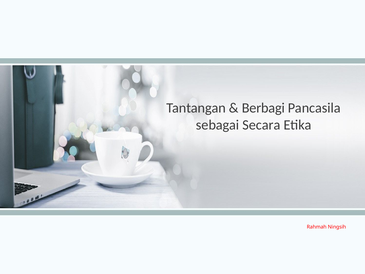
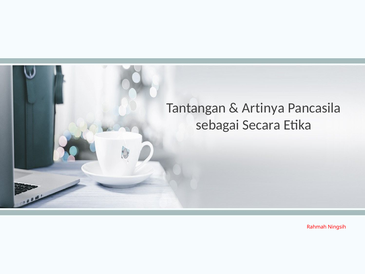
Berbagi: Berbagi -> Artinya
